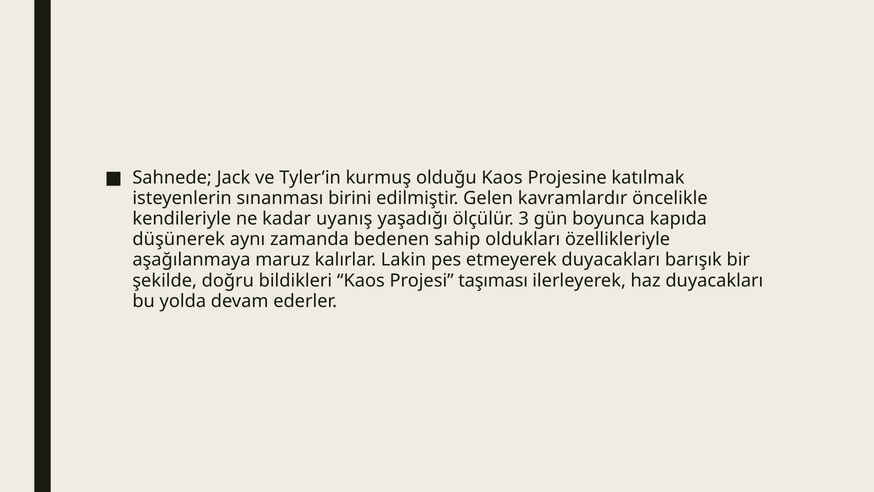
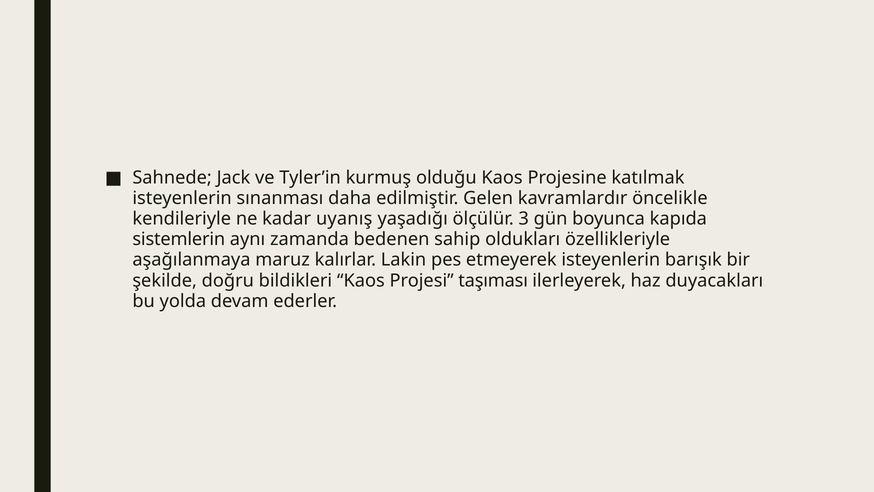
birini: birini -> daha
düşünerek: düşünerek -> sistemlerin
etmeyerek duyacakları: duyacakları -> isteyenlerin
